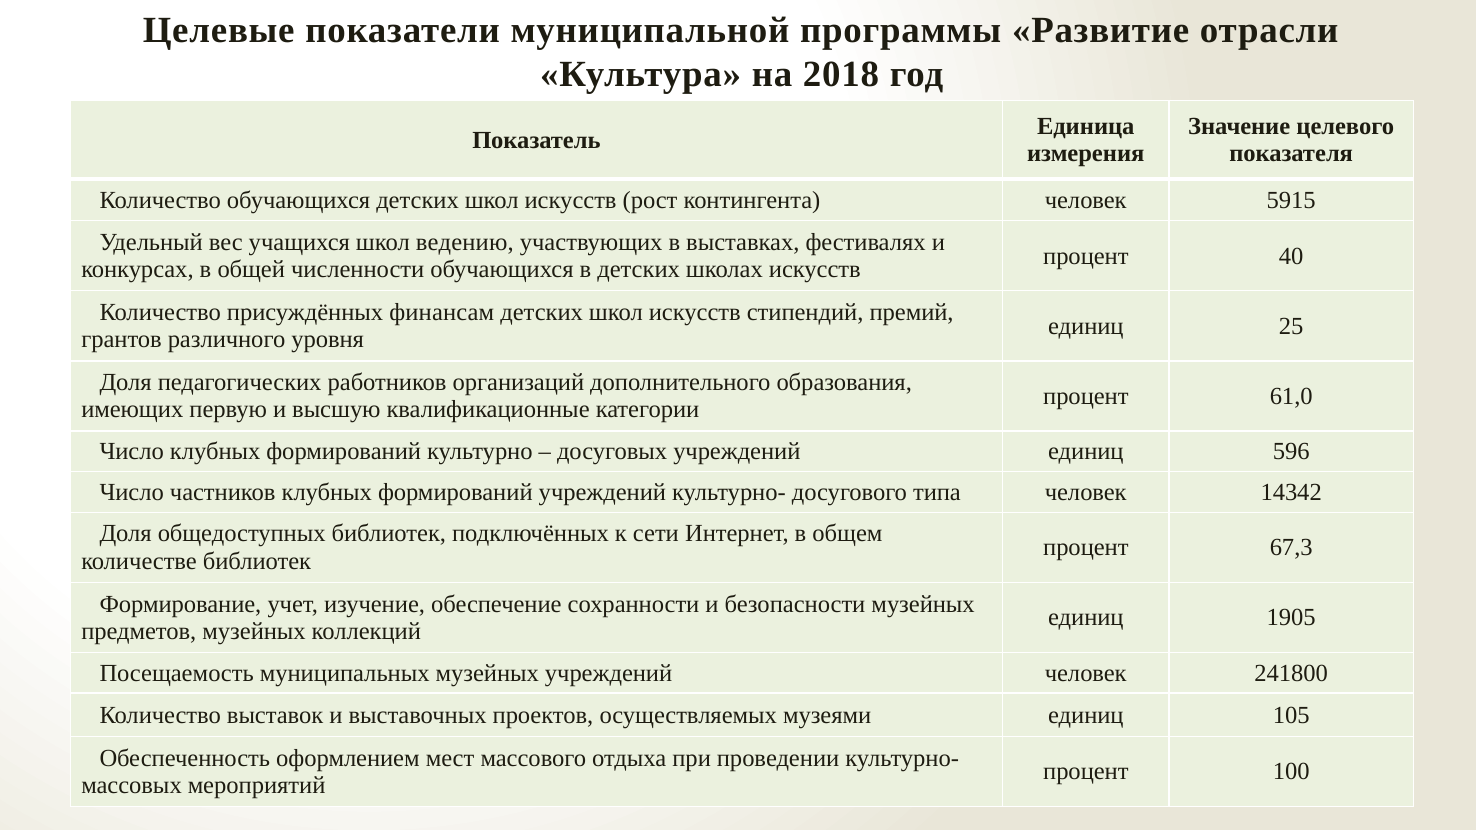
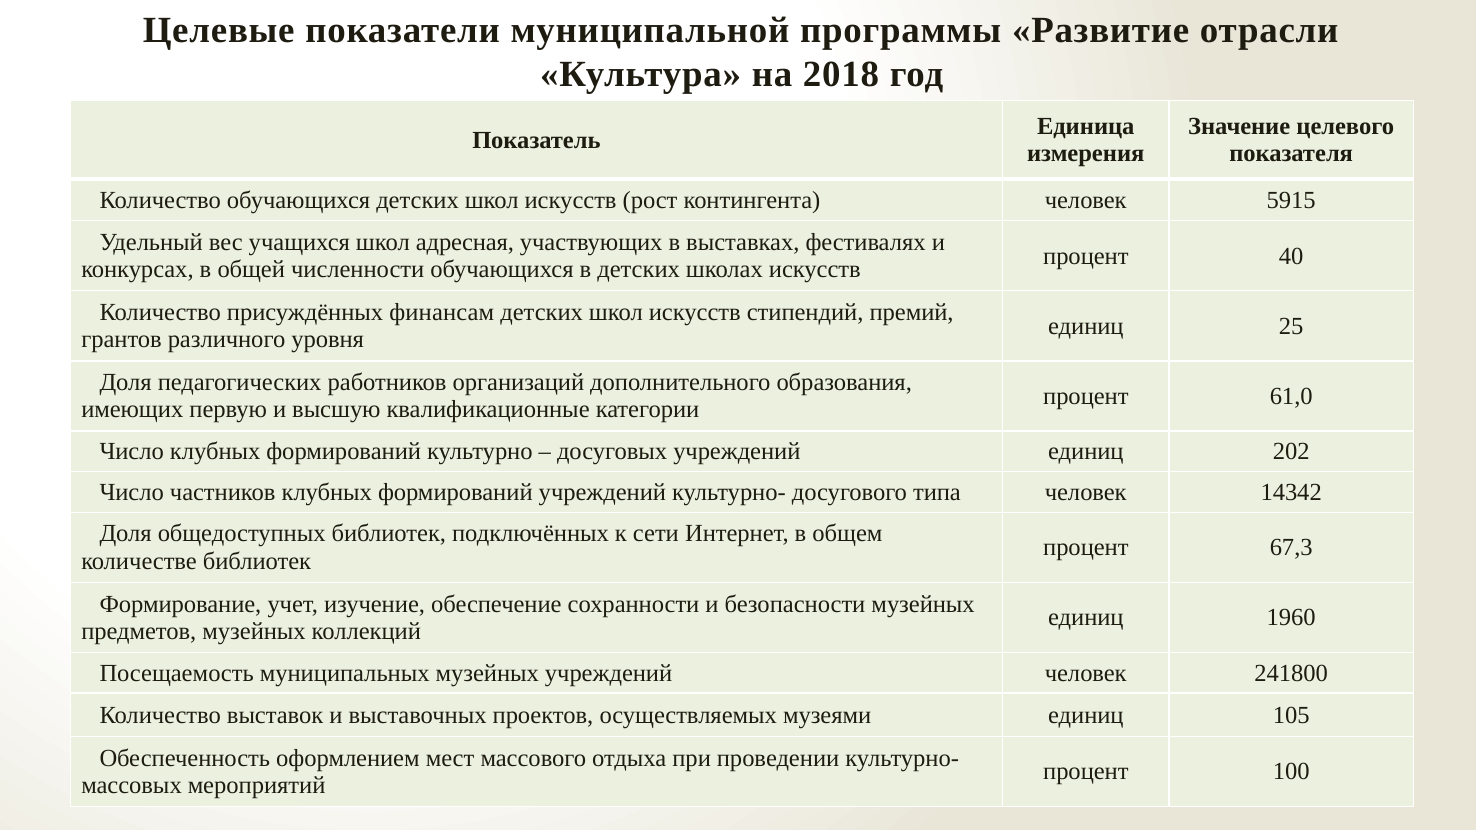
ведению: ведению -> адресная
596: 596 -> 202
1905: 1905 -> 1960
